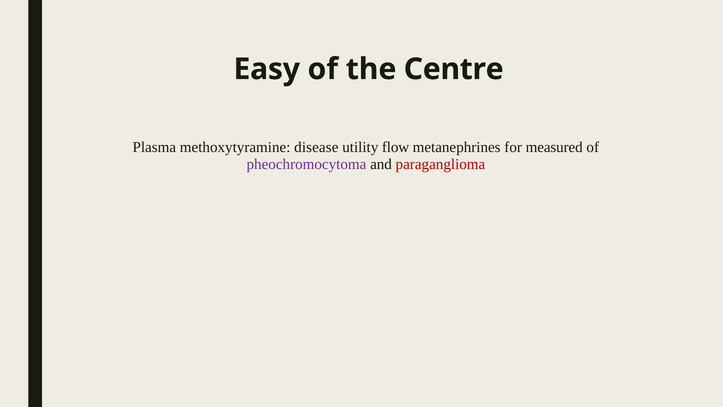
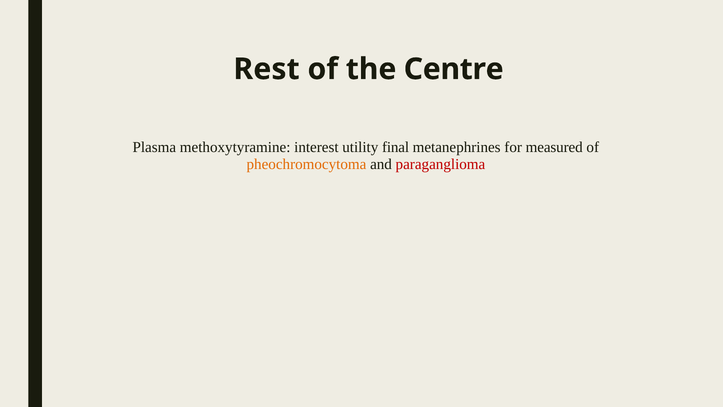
Easy: Easy -> Rest
disease: disease -> interest
flow: flow -> final
pheochromocytoma colour: purple -> orange
